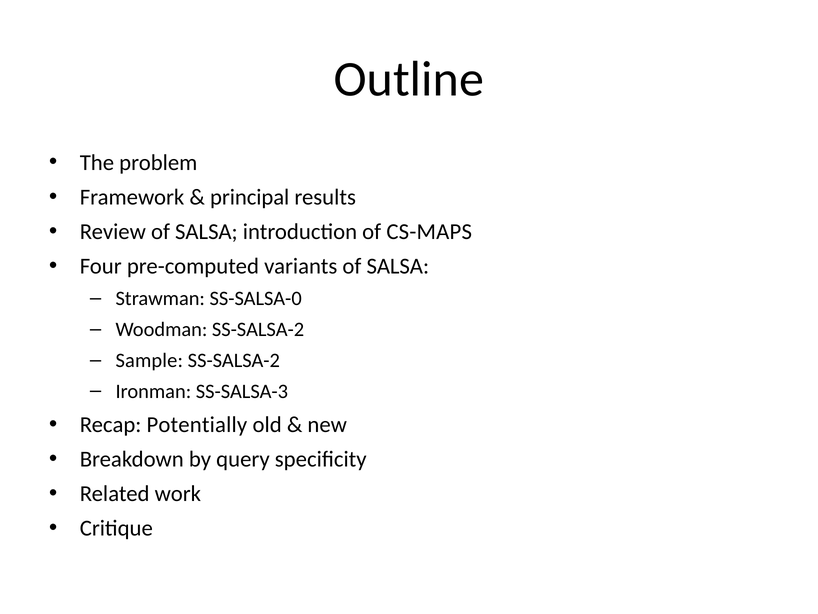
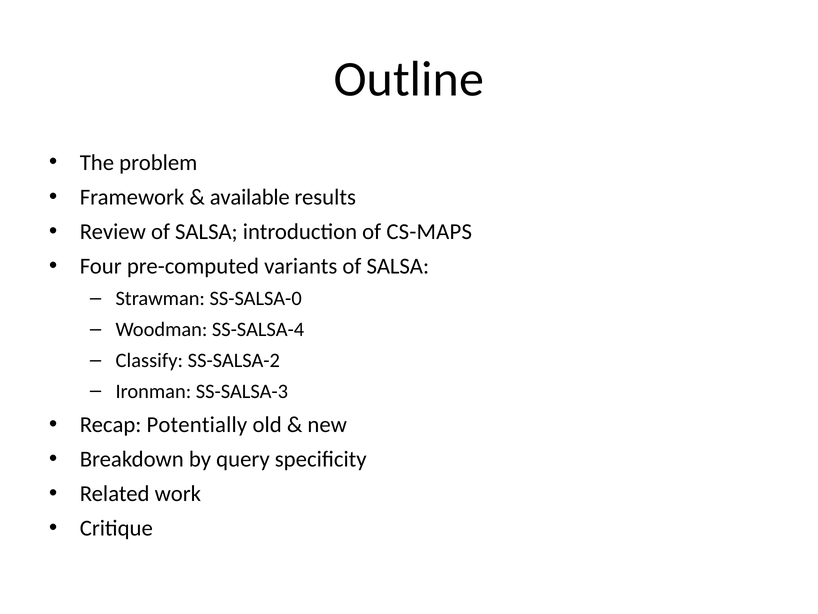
principal: principal -> available
Woodman SS-SALSA-2: SS-SALSA-2 -> SS-SALSA-4
Sample: Sample -> Classify
